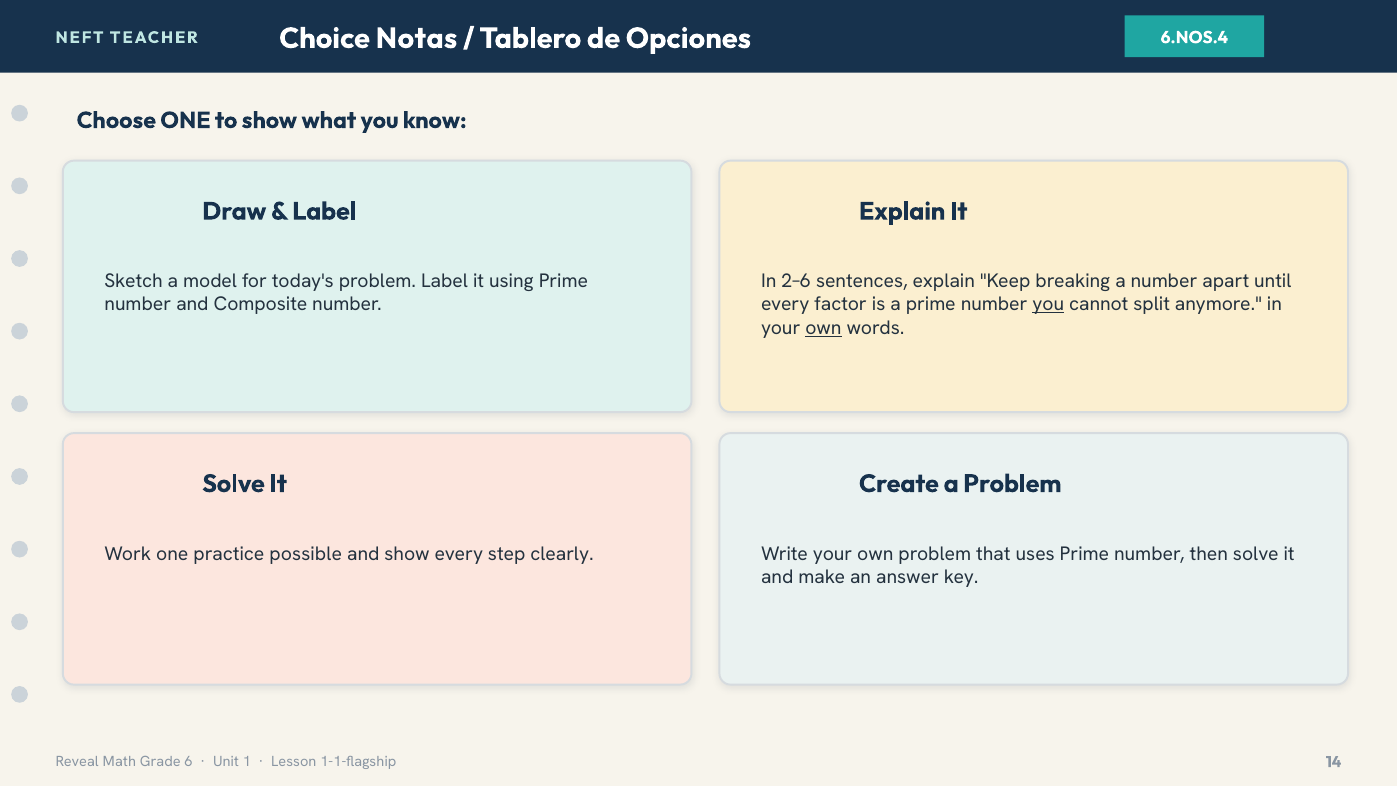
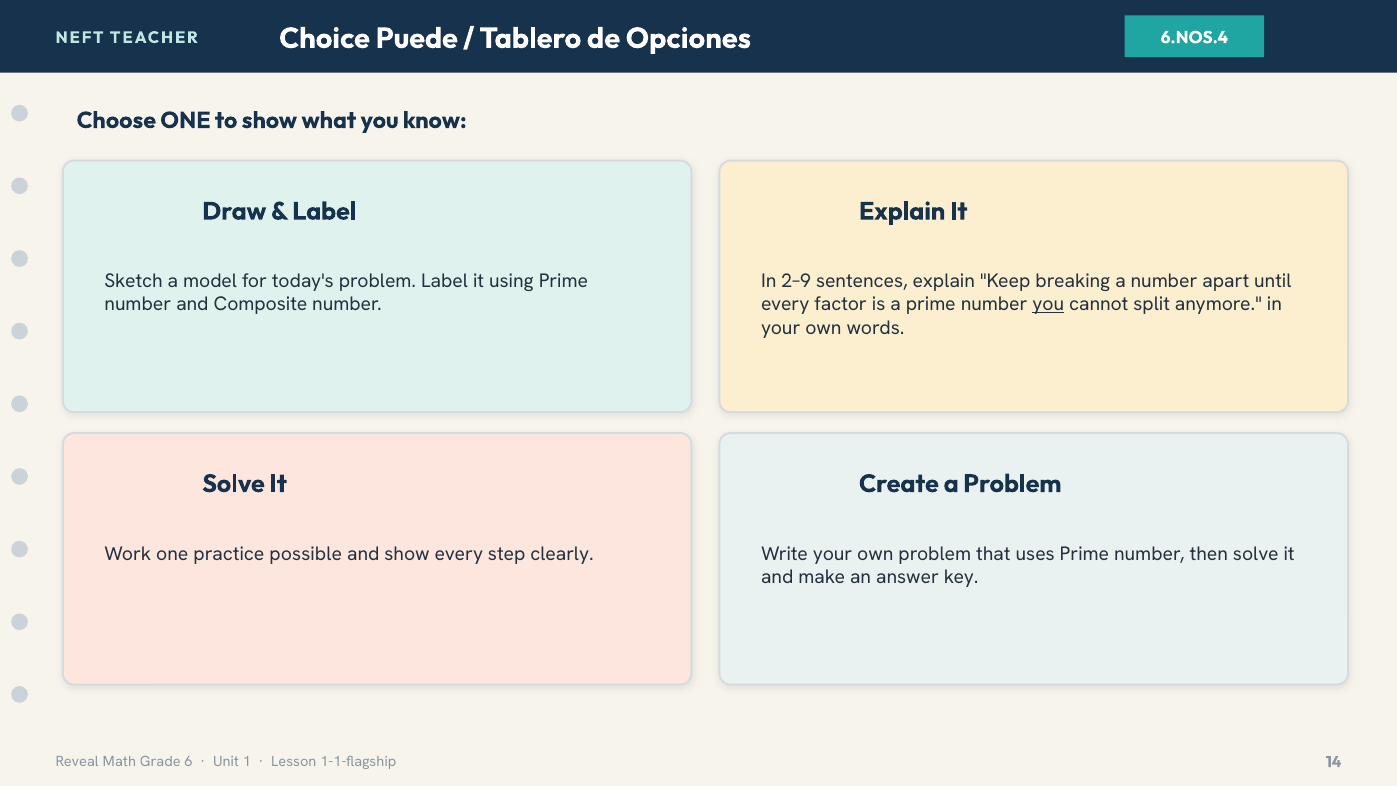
Notas: Notas -> Puede
2–6: 2–6 -> 2–9
own at (823, 328) underline: present -> none
